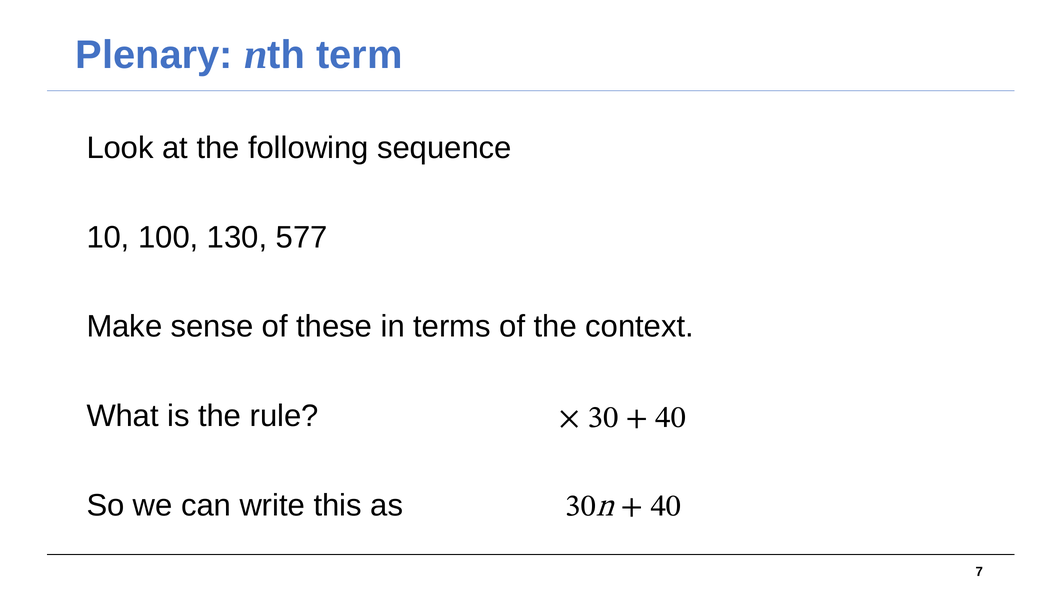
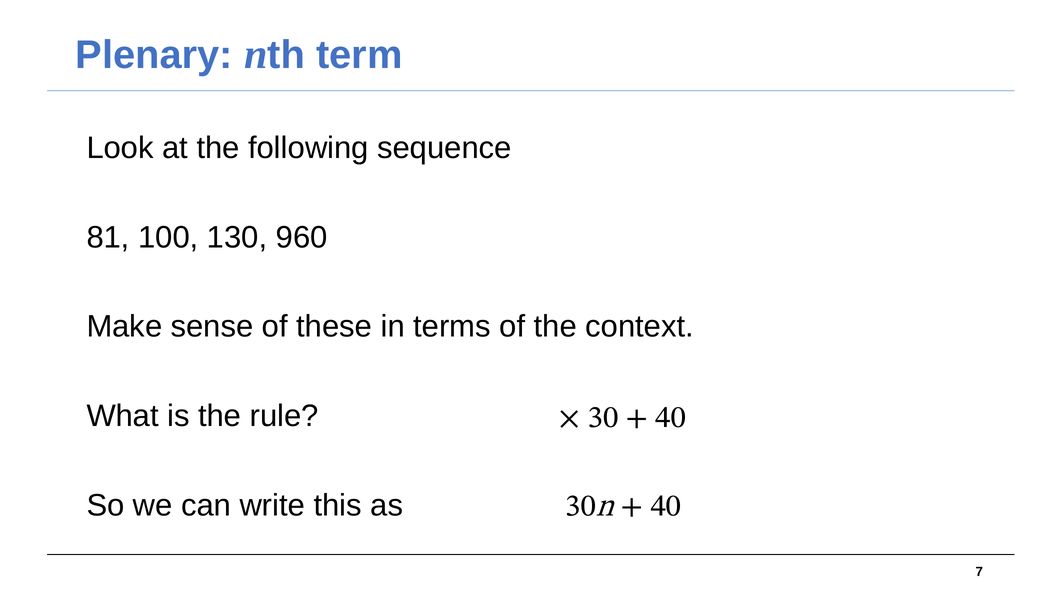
10: 10 -> 81
577: 577 -> 960
